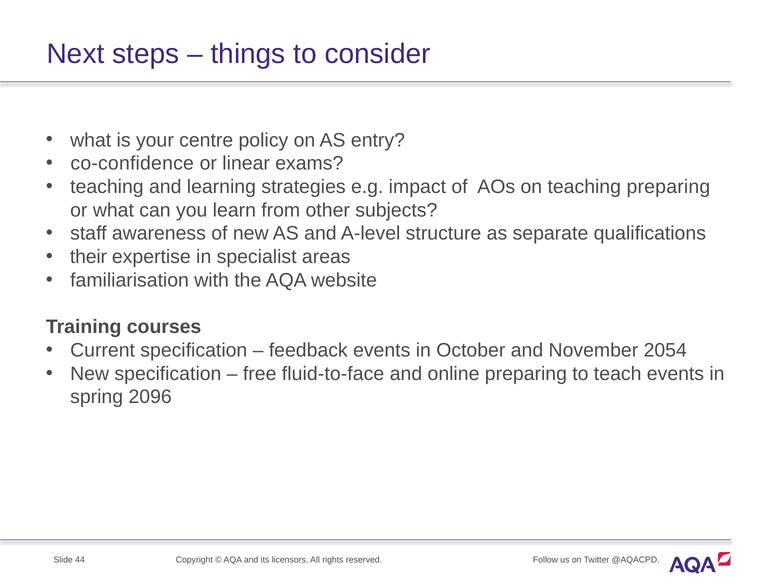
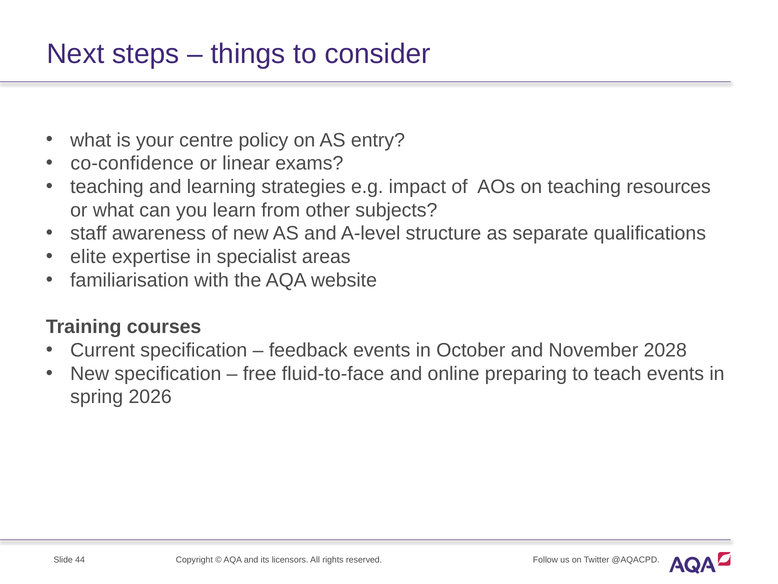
teaching preparing: preparing -> resources
their: their -> elite
2054: 2054 -> 2028
2096: 2096 -> 2026
